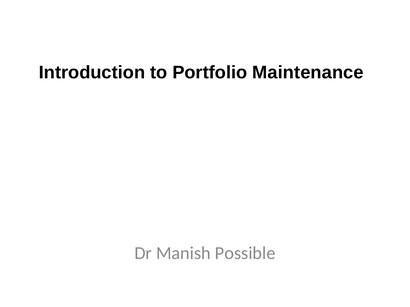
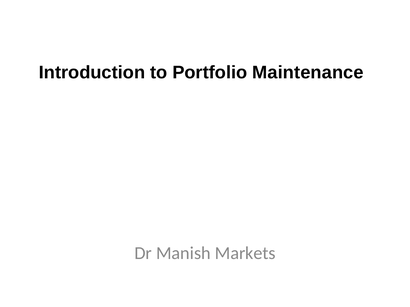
Possible: Possible -> Markets
